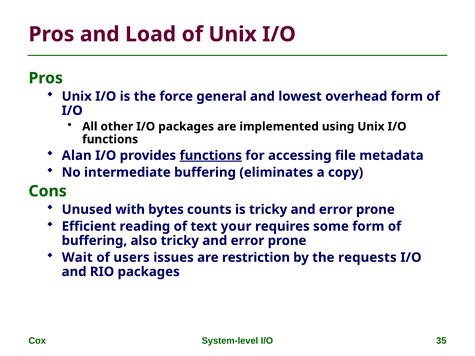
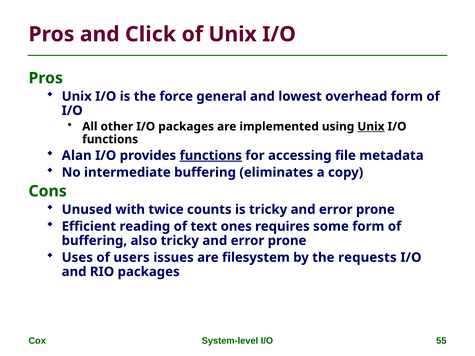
Load: Load -> Click
Unix at (371, 127) underline: none -> present
bytes: bytes -> twice
your: your -> ones
Wait: Wait -> Uses
restriction: restriction -> filesystem
35: 35 -> 55
